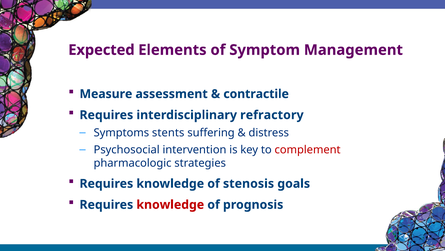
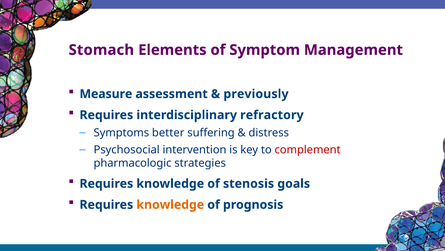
Expected: Expected -> Stomach
contractile: contractile -> previously
stents: stents -> better
knowledge at (170, 204) colour: red -> orange
